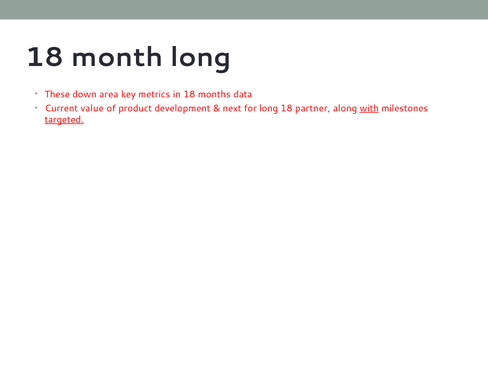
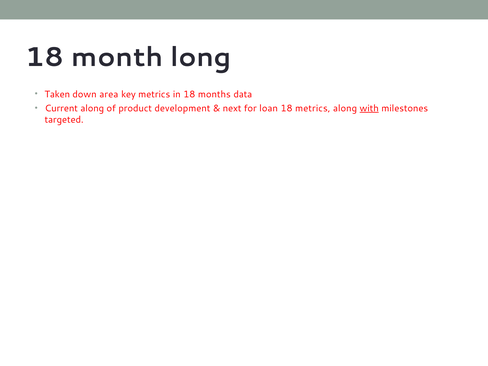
These: These -> Taken
Current value: value -> along
for long: long -> loan
18 partner: partner -> metrics
targeted underline: present -> none
